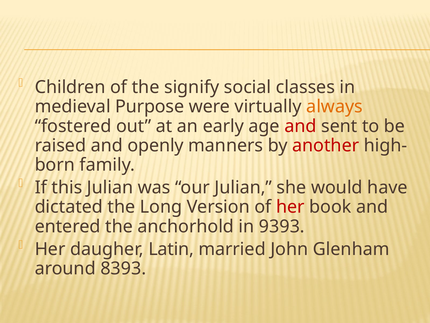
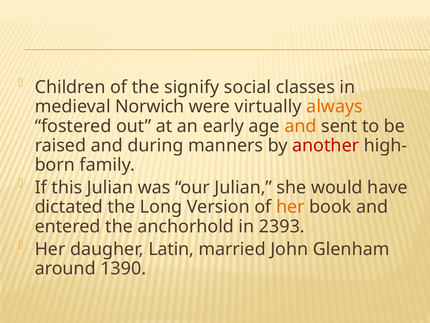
Purpose: Purpose -> Norwich
and at (300, 126) colour: red -> orange
openly: openly -> during
her at (290, 207) colour: red -> orange
9393: 9393 -> 2393
8393: 8393 -> 1390
